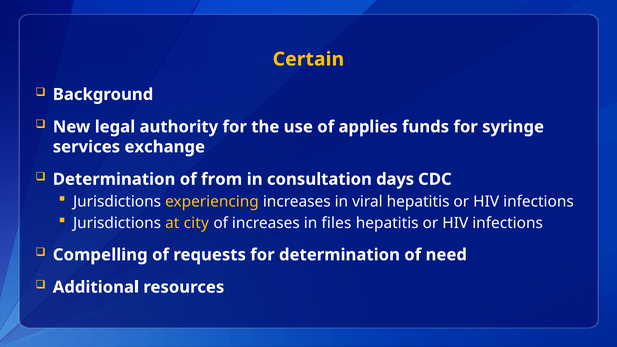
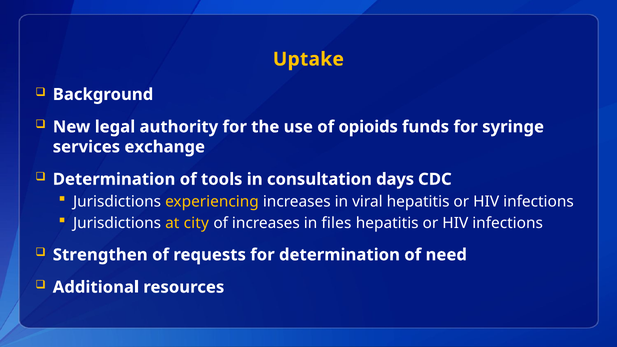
Certain: Certain -> Uptake
applies: applies -> opioids
from: from -> tools
Compelling: Compelling -> Strengthen
